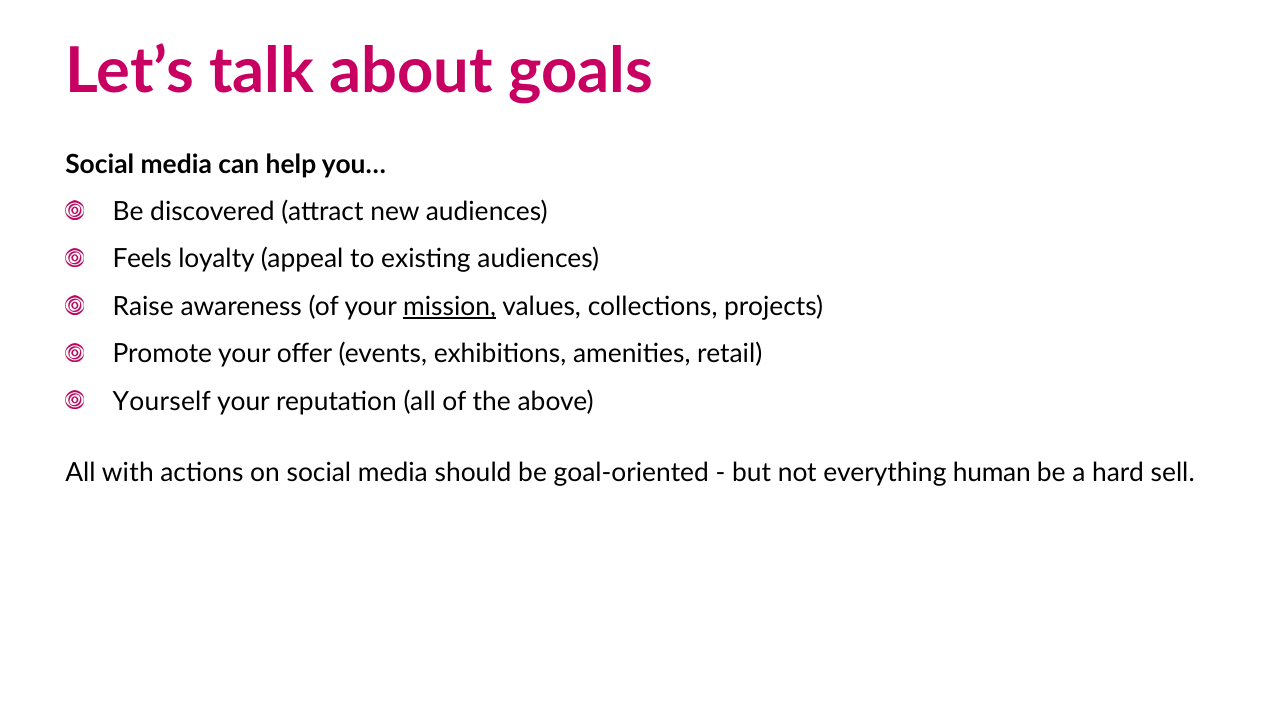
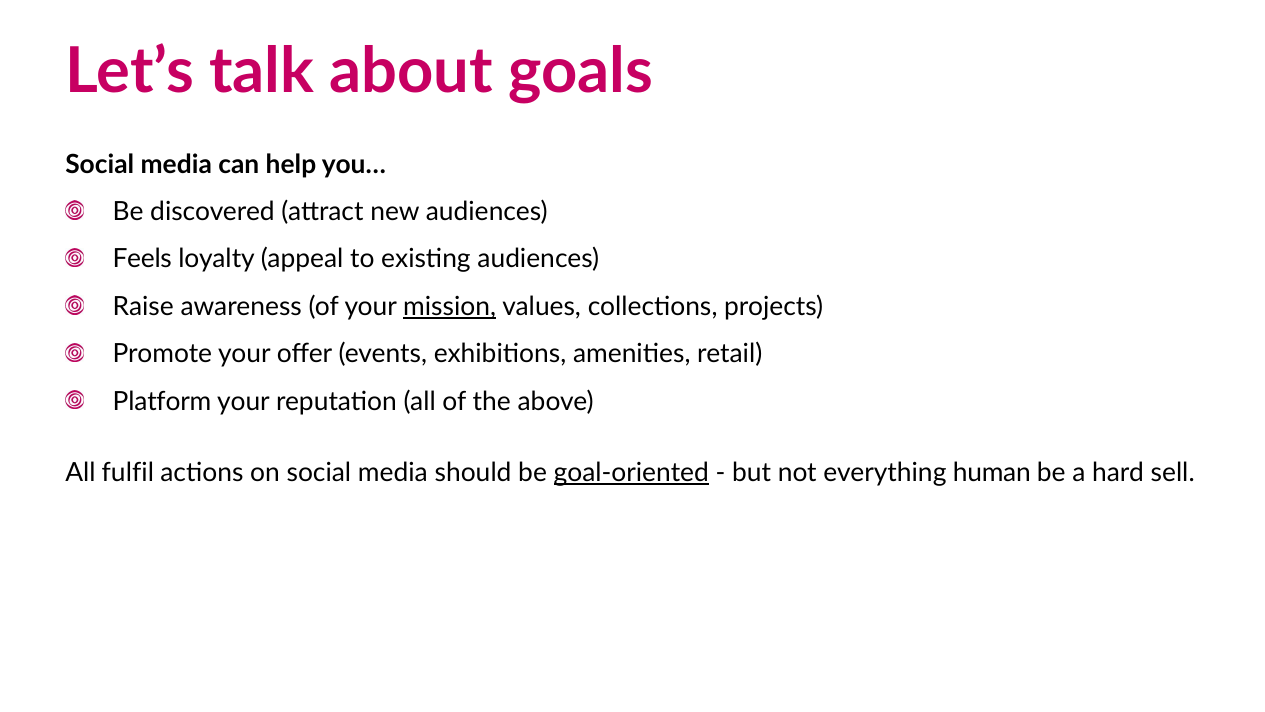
Yourself: Yourself -> Platform
with: with -> fulfil
goal-oriented underline: none -> present
